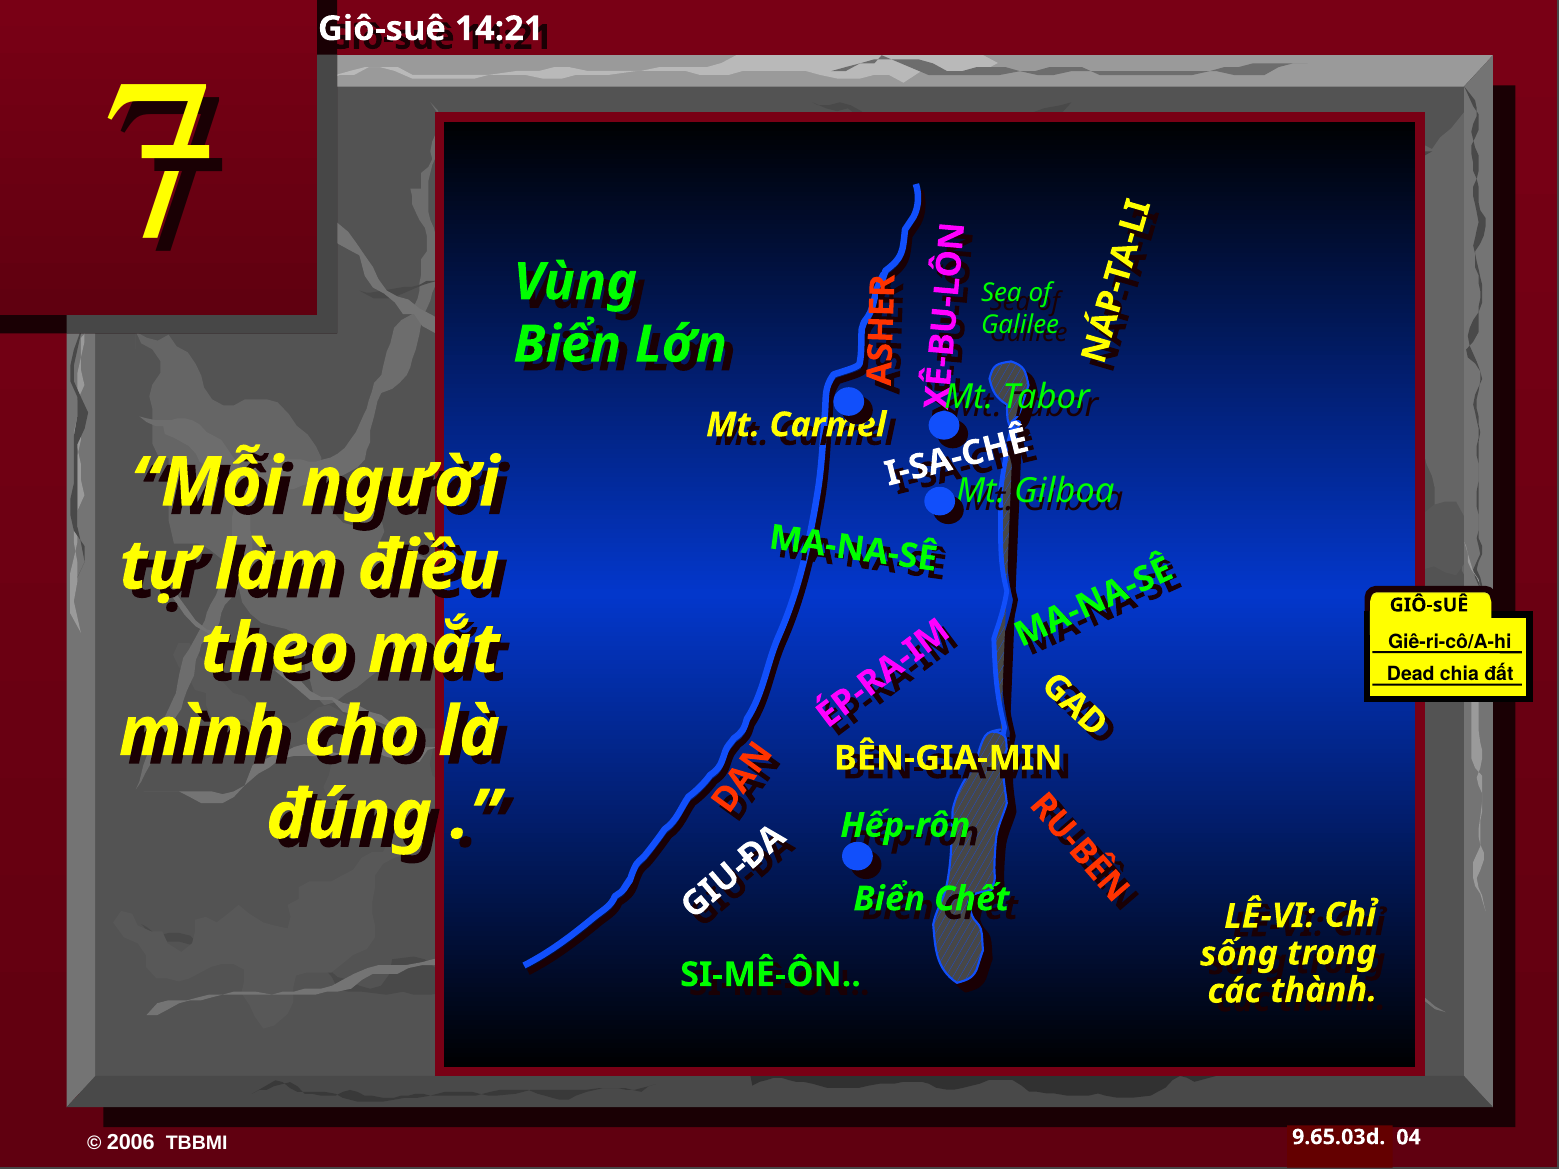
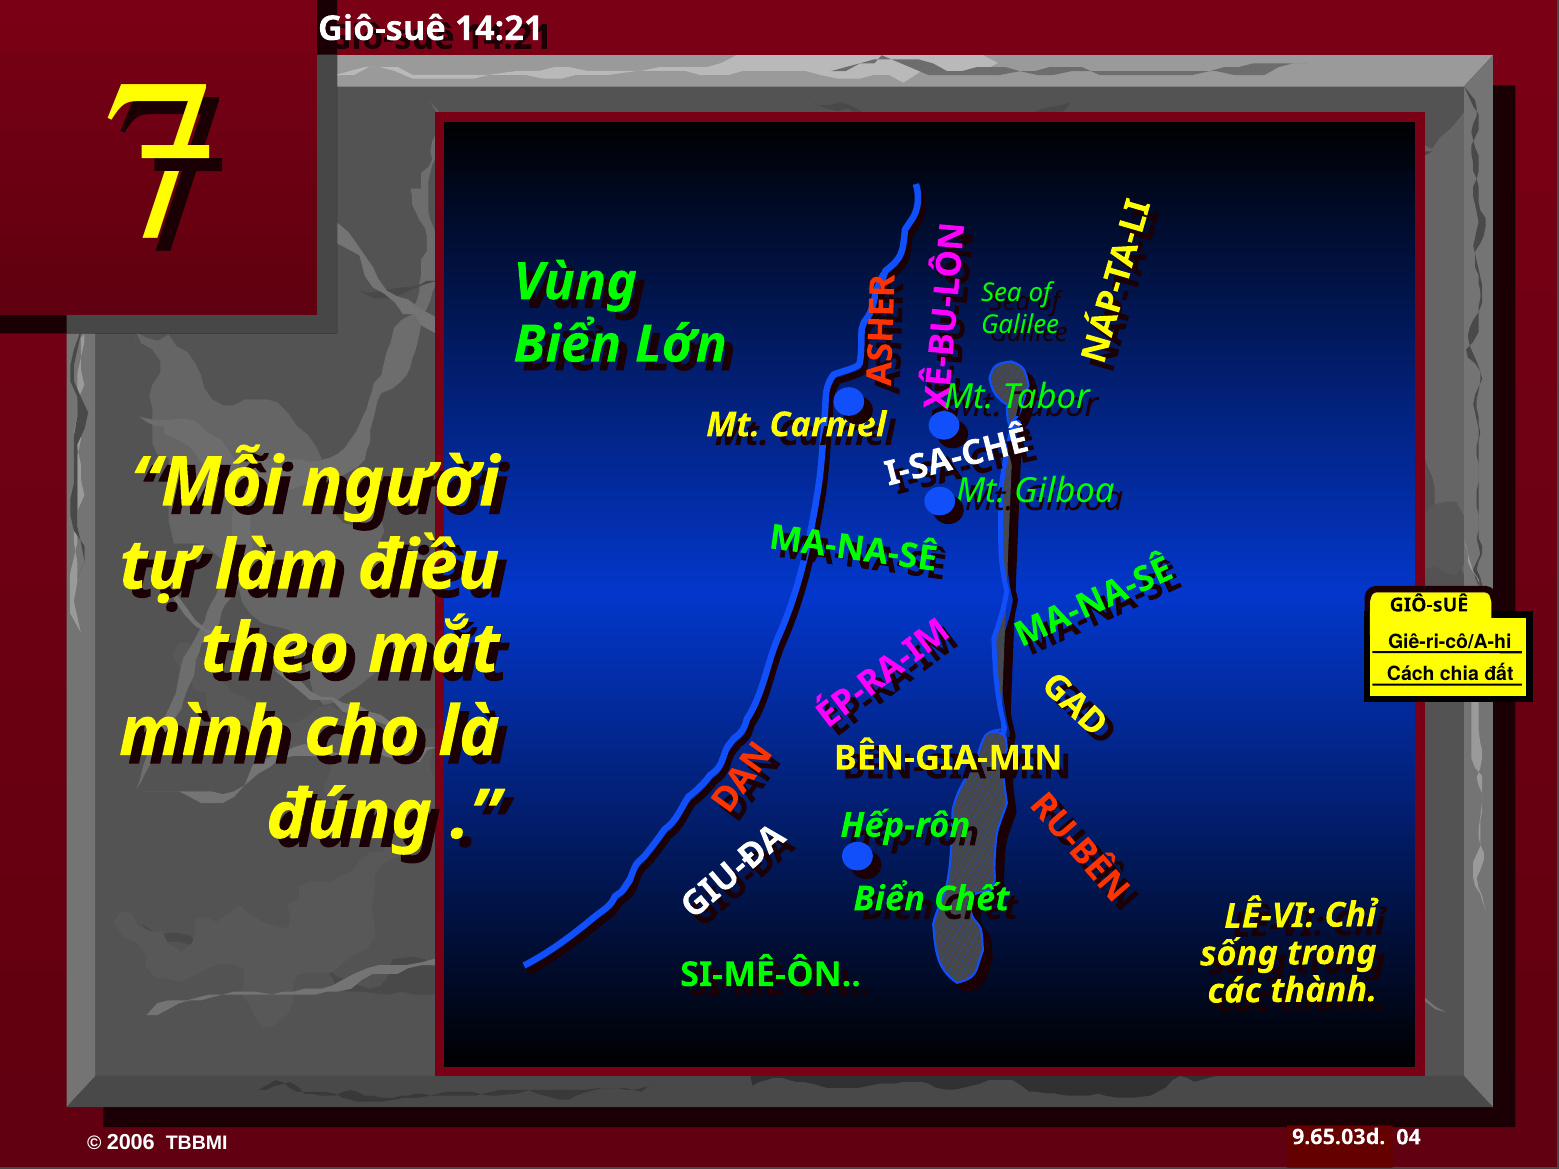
Dead: Dead -> Cách
